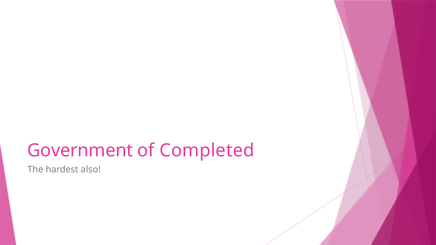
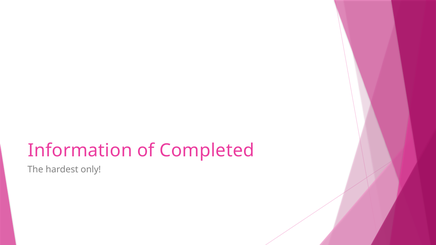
Government: Government -> Information
also: also -> only
